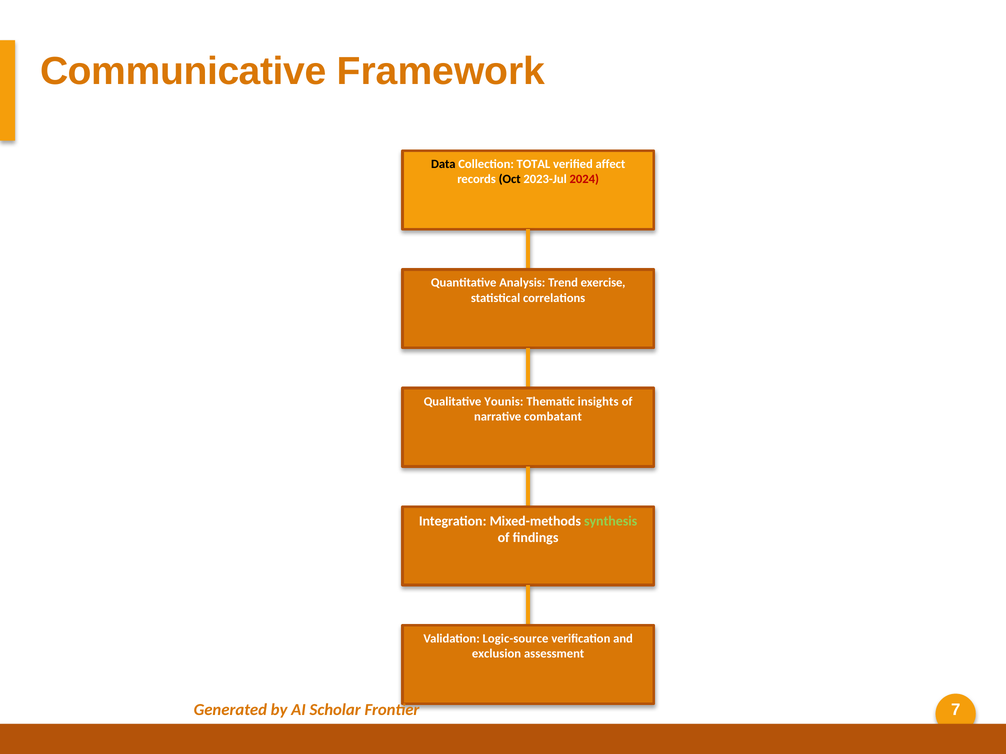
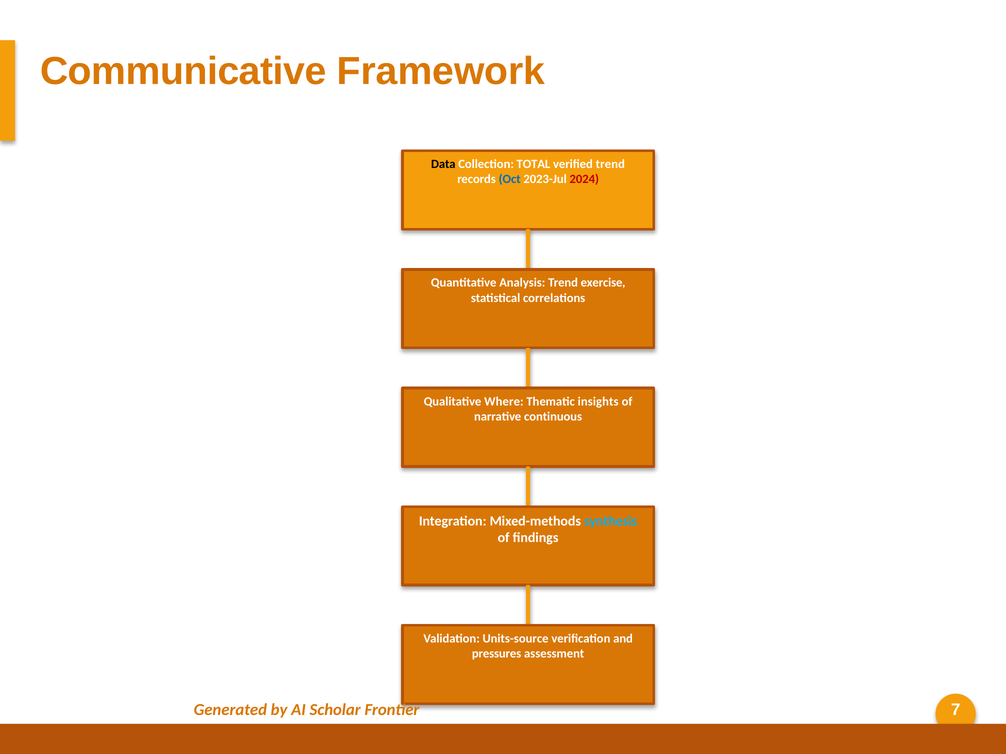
verified affect: affect -> trend
Oct colour: black -> blue
Younis: Younis -> Where
combatant: combatant -> continuous
synthesis colour: light green -> light blue
Logic-source: Logic-source -> Units-source
exclusion: exclusion -> pressures
